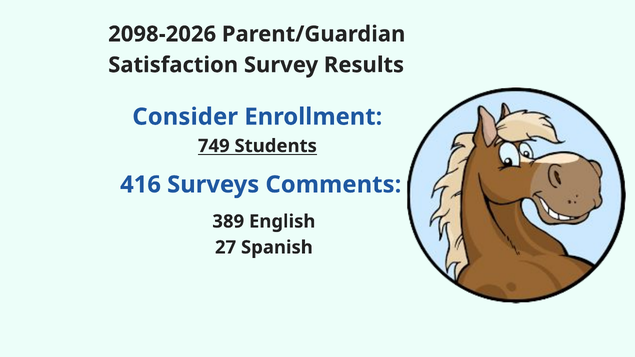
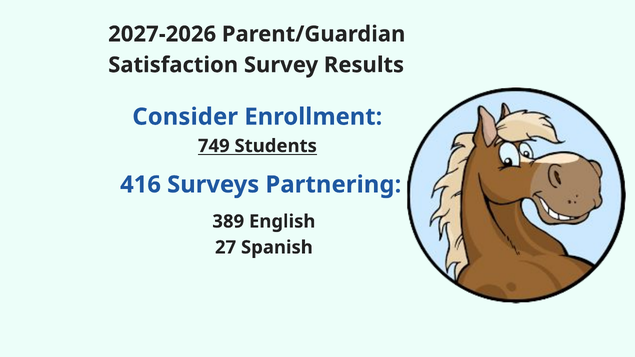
2098-2026: 2098-2026 -> 2027-2026
Comments: Comments -> Partnering
